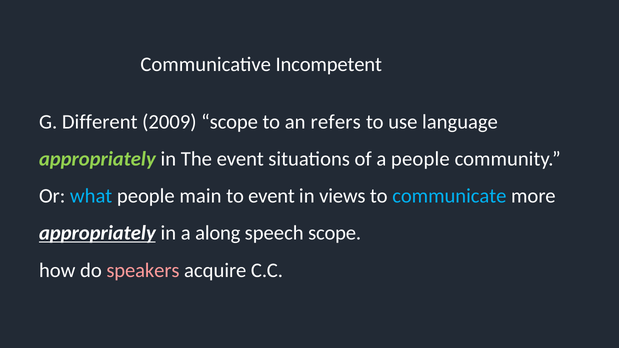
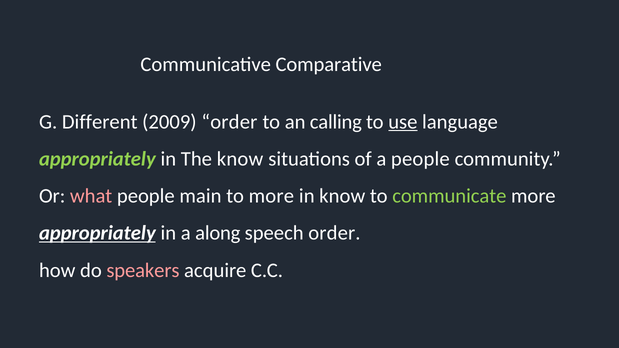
Incompetent: Incompetent -> Comparative
2009 scope: scope -> order
refers: refers -> calling
use underline: none -> present
The event: event -> know
what colour: light blue -> pink
to event: event -> more
in views: views -> know
communicate colour: light blue -> light green
speech scope: scope -> order
